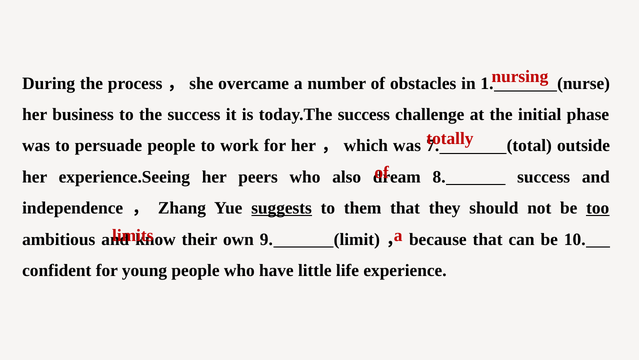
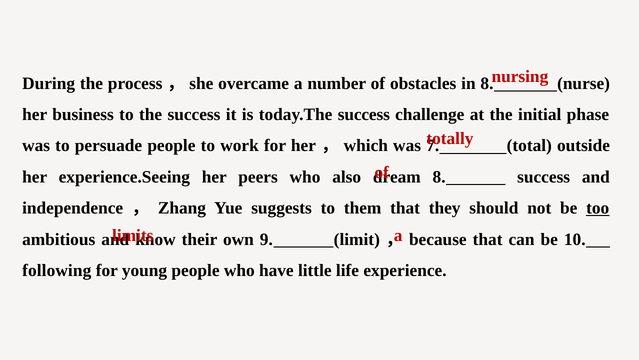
in 1: 1 -> 8
suggests underline: present -> none
confident: confident -> following
